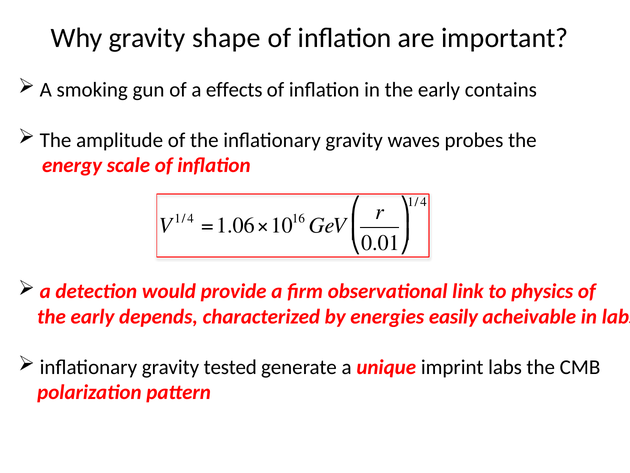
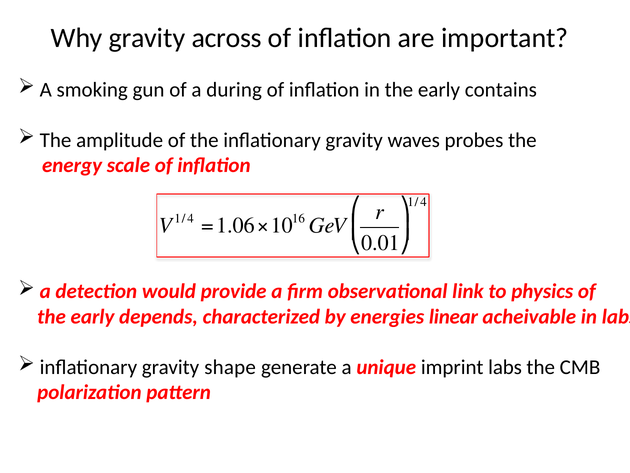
shape: shape -> across
effects: effects -> during
easily: easily -> linear
tested: tested -> shape
